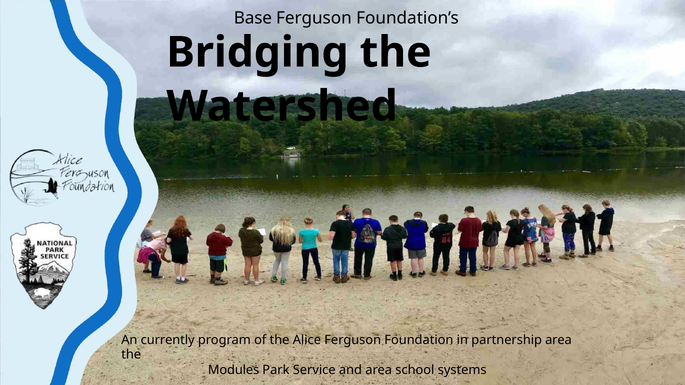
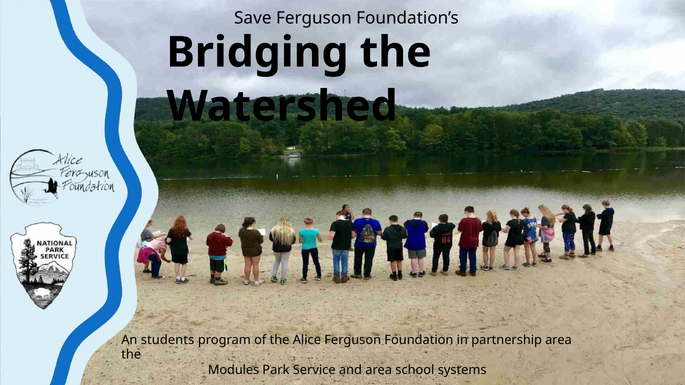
Base: Base -> Save
currently: currently -> students
